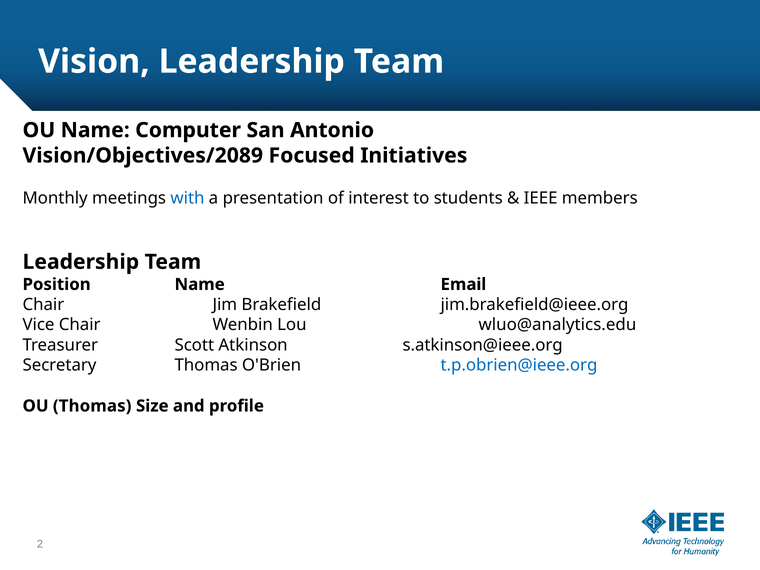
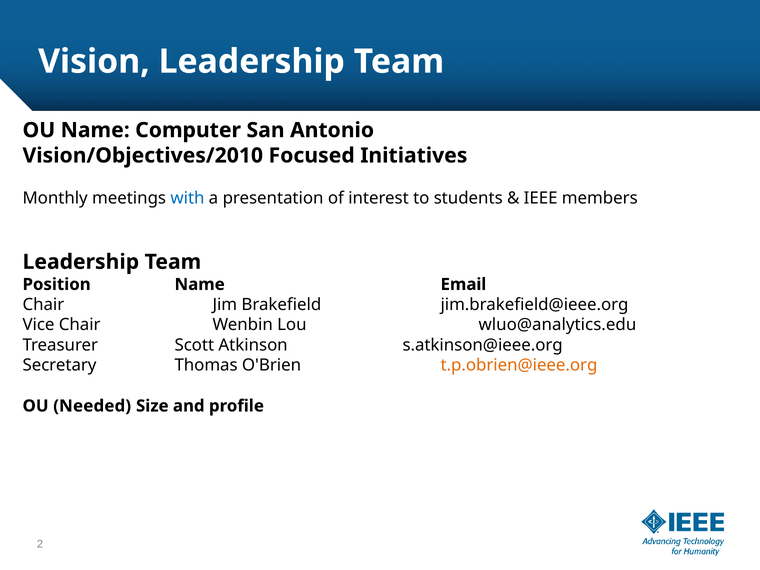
Vision/Objectives/2089: Vision/Objectives/2089 -> Vision/Objectives/2010
t.p.obrien@ieee.org colour: blue -> orange
OU Thomas: Thomas -> Needed
